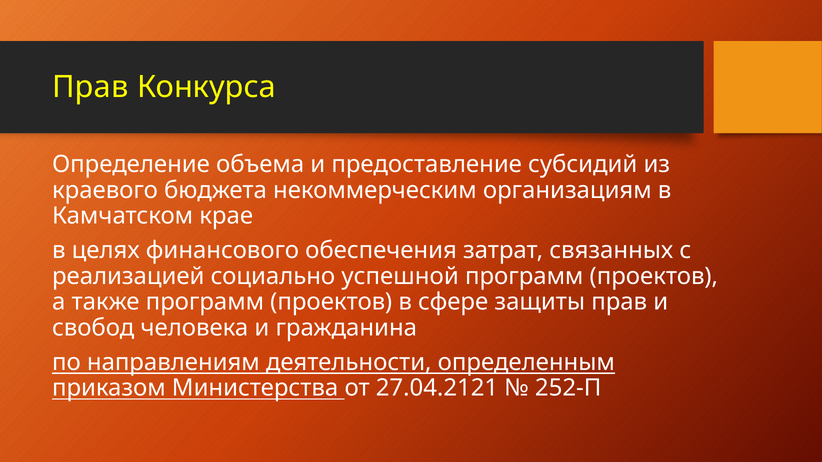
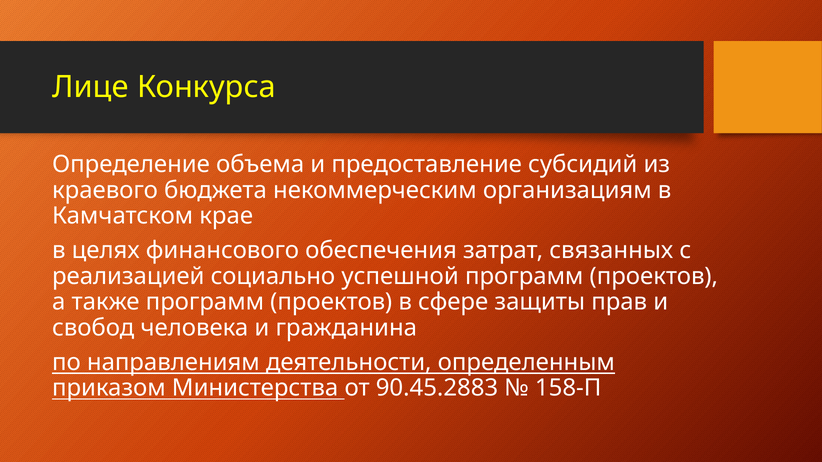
Прав at (90, 87): Прав -> Лице
27.04.2121: 27.04.2121 -> 90.45.2883
252-П: 252-П -> 158-П
